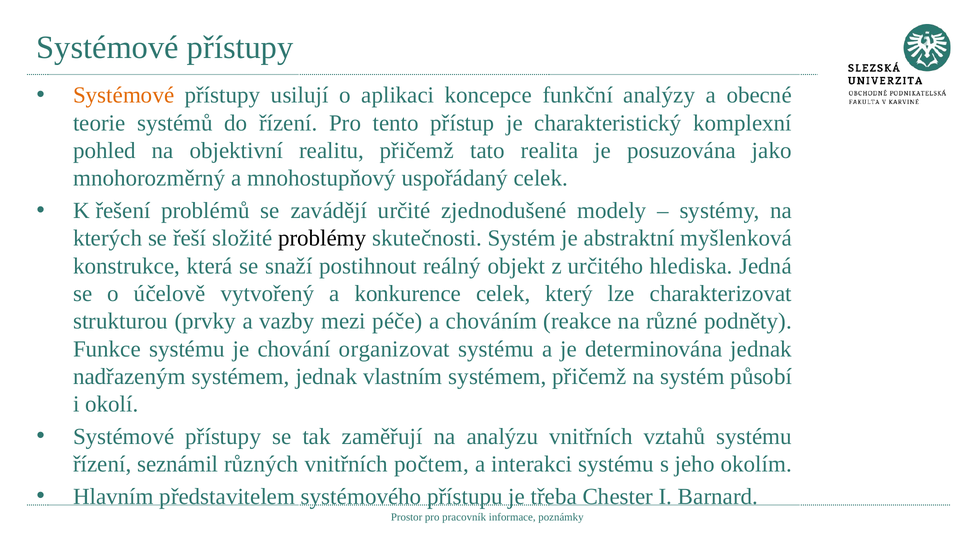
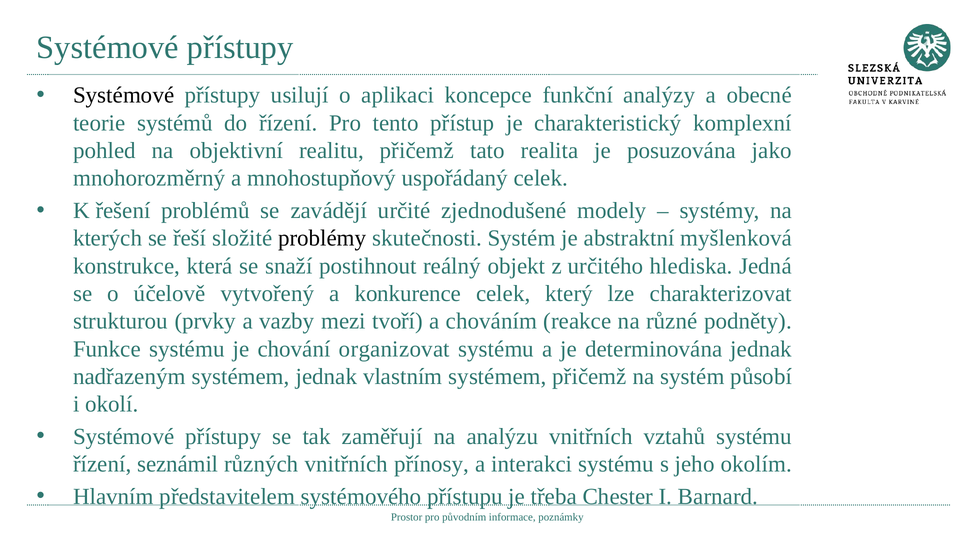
Systémové at (124, 95) colour: orange -> black
péče: péče -> tvoří
počtem: počtem -> přínosy
pracovník: pracovník -> původním
